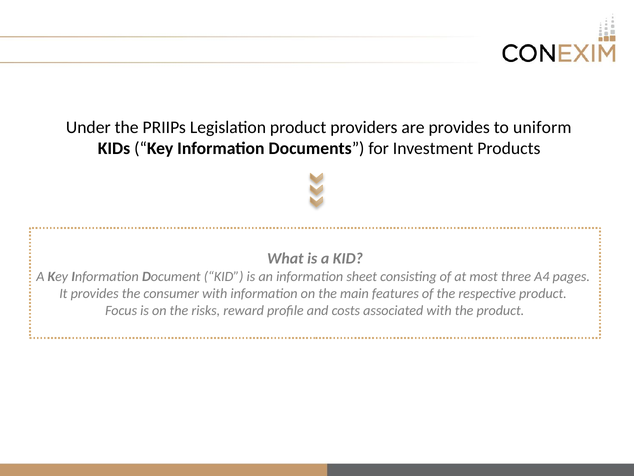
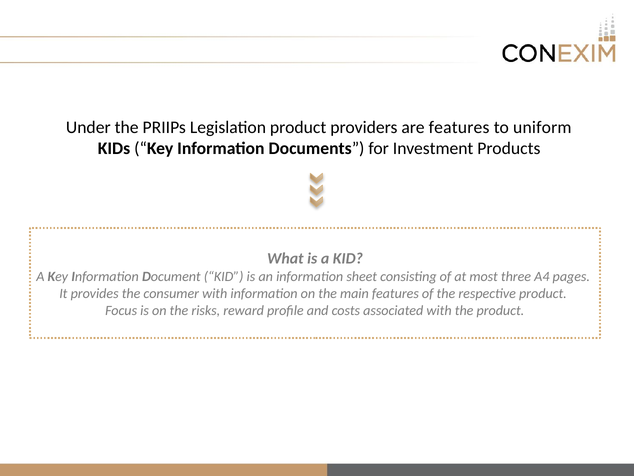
are provides: provides -> features
